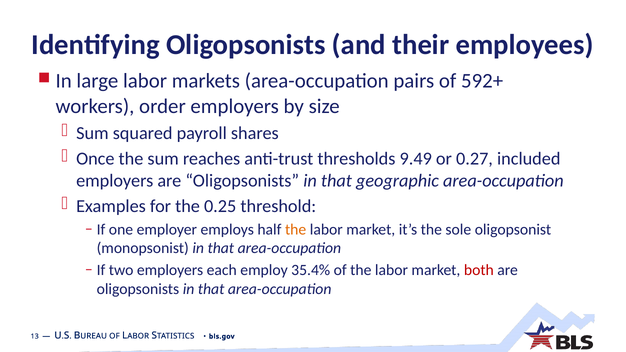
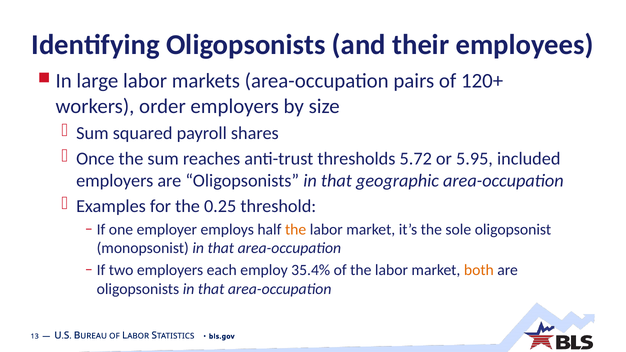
592+: 592+ -> 120+
9.49: 9.49 -> 5.72
0.27: 0.27 -> 5.95
both colour: red -> orange
